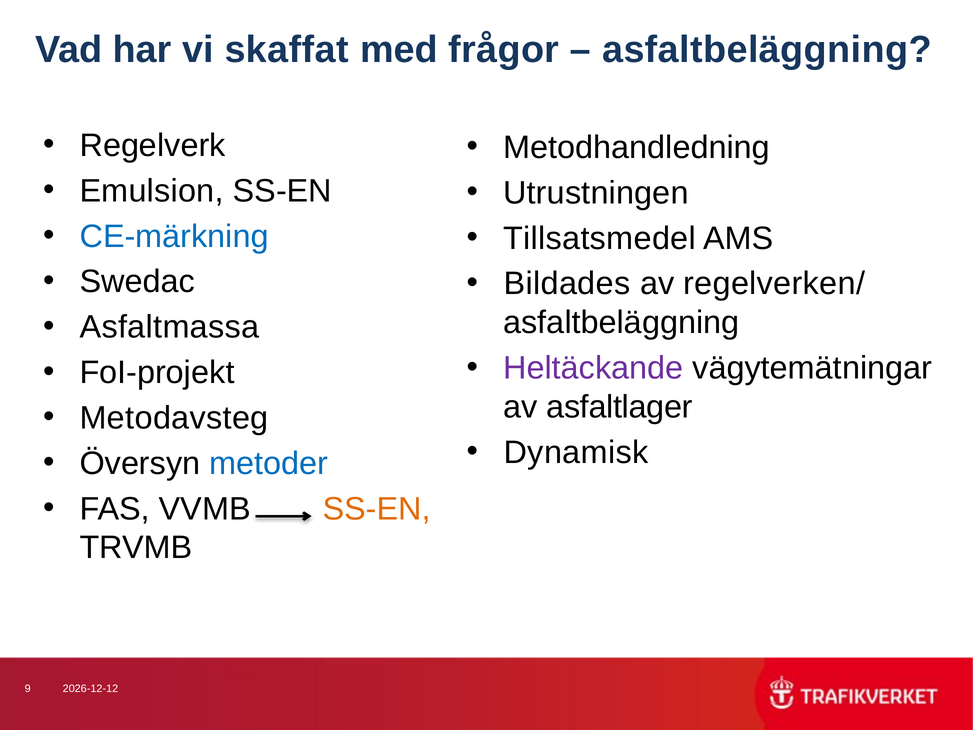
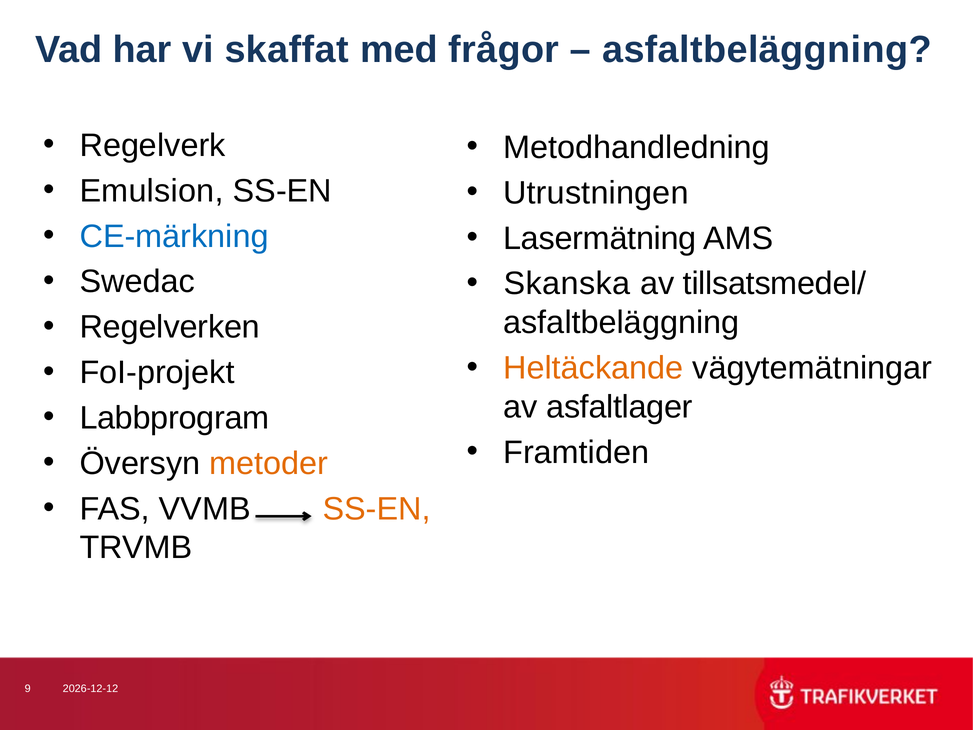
Tillsatsmedel: Tillsatsmedel -> Lasermätning
Bildades: Bildades -> Skanska
regelverken/: regelverken/ -> tillsatsmedel/
Asfaltmassa: Asfaltmassa -> Regelverken
Heltäckande colour: purple -> orange
Metodavsteg: Metodavsteg -> Labbprogram
Dynamisk: Dynamisk -> Framtiden
metoder colour: blue -> orange
